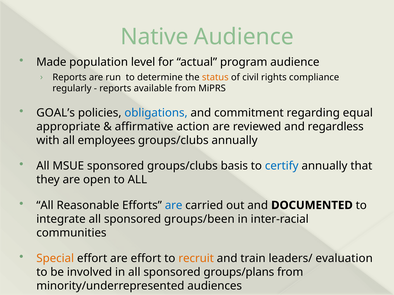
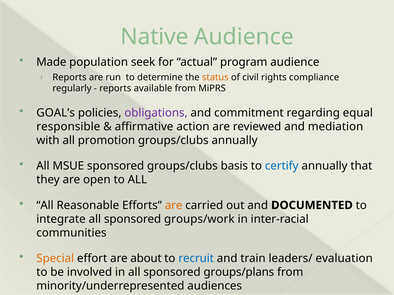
level: level -> seek
obligations colour: blue -> purple
appropriate: appropriate -> responsible
regardless: regardless -> mediation
employees: employees -> promotion
are at (174, 206) colour: blue -> orange
groups/been: groups/been -> groups/work
are effort: effort -> about
recruit colour: orange -> blue
